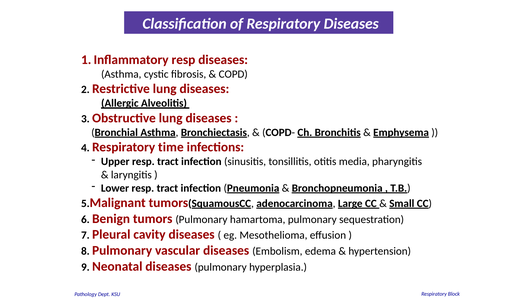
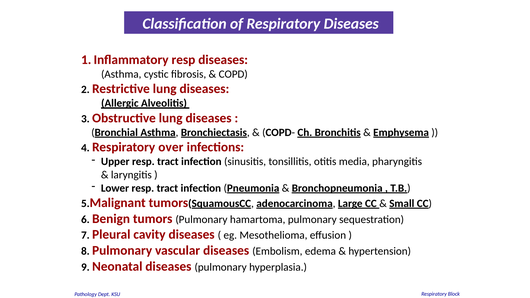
time: time -> over
